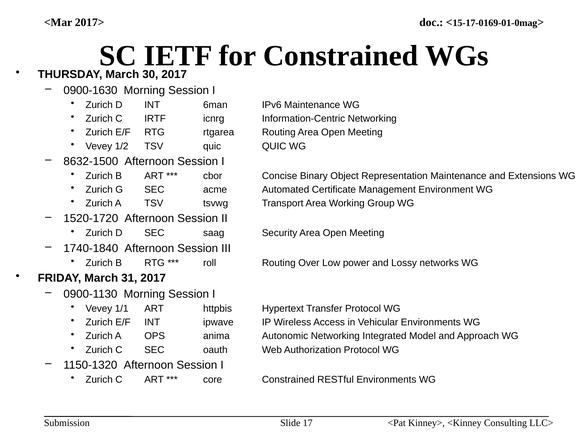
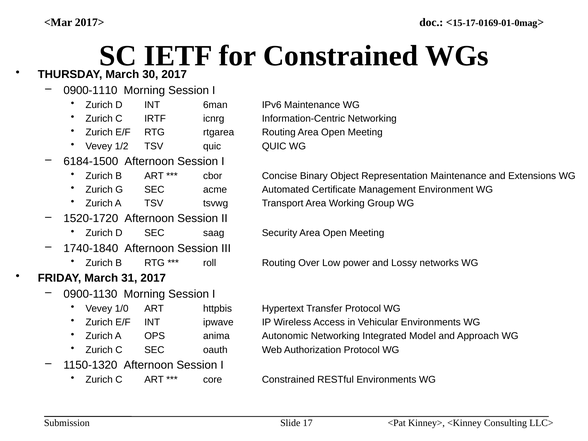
0900-1630: 0900-1630 -> 0900-1110
8632-1500: 8632-1500 -> 6184-1500
1/1: 1/1 -> 1/0
